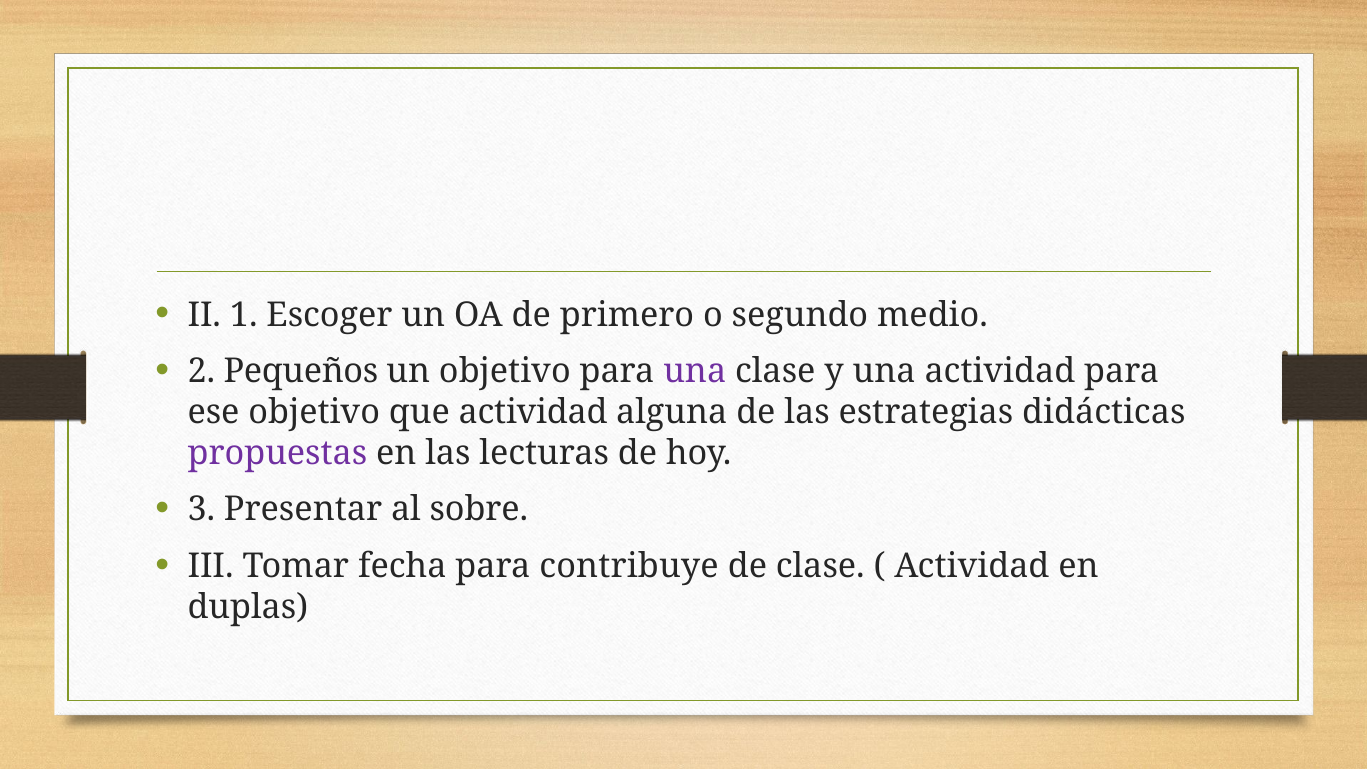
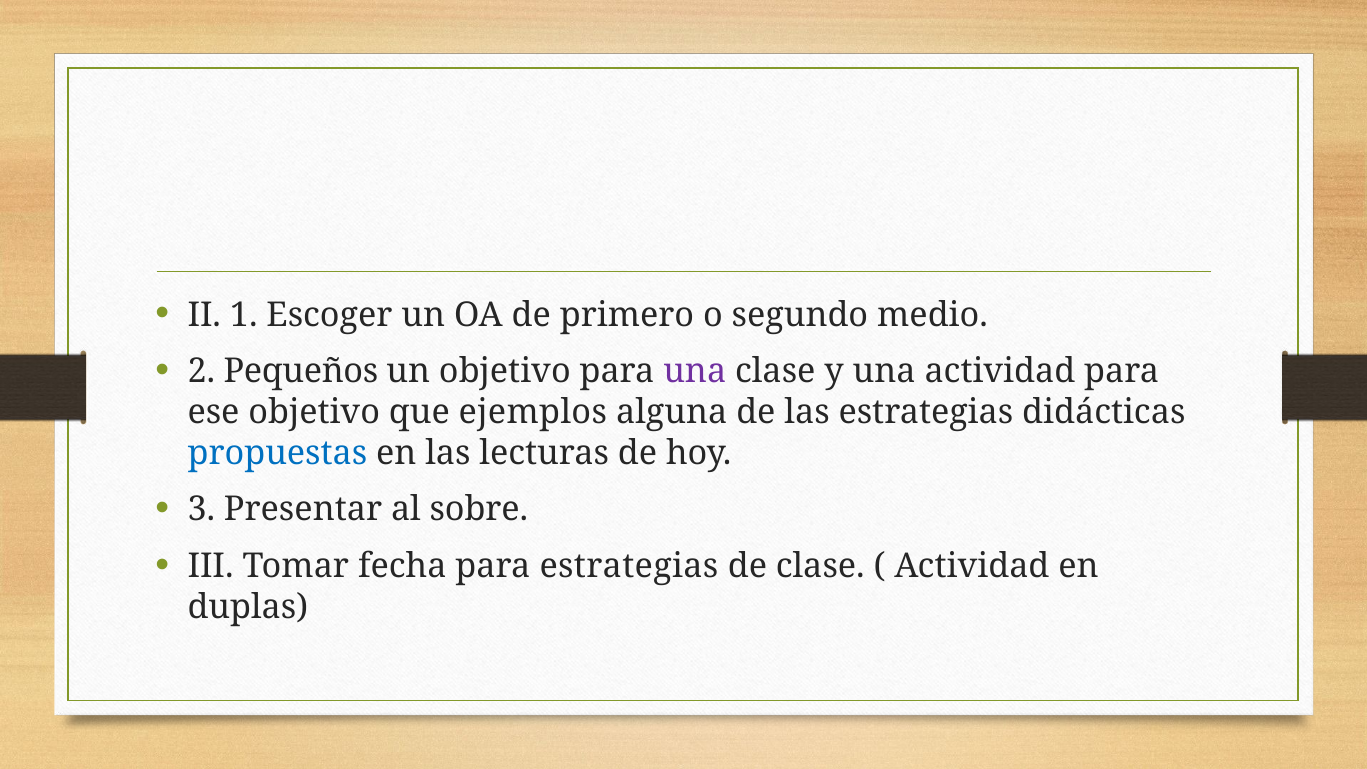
que actividad: actividad -> ejemplos
propuestas colour: purple -> blue
para contribuye: contribuye -> estrategias
